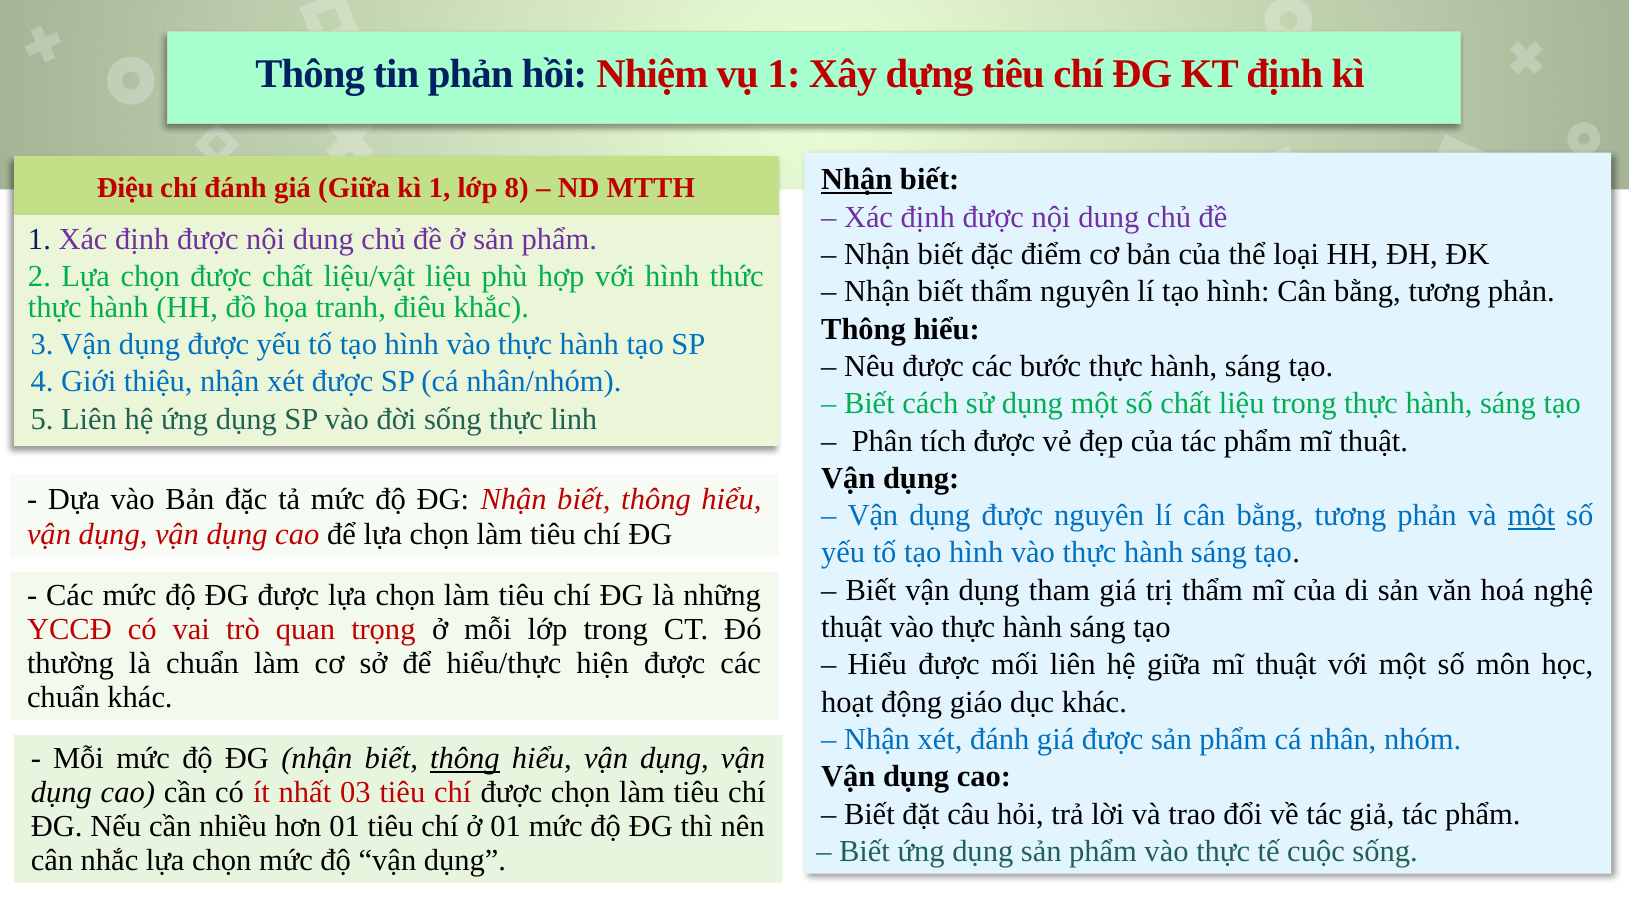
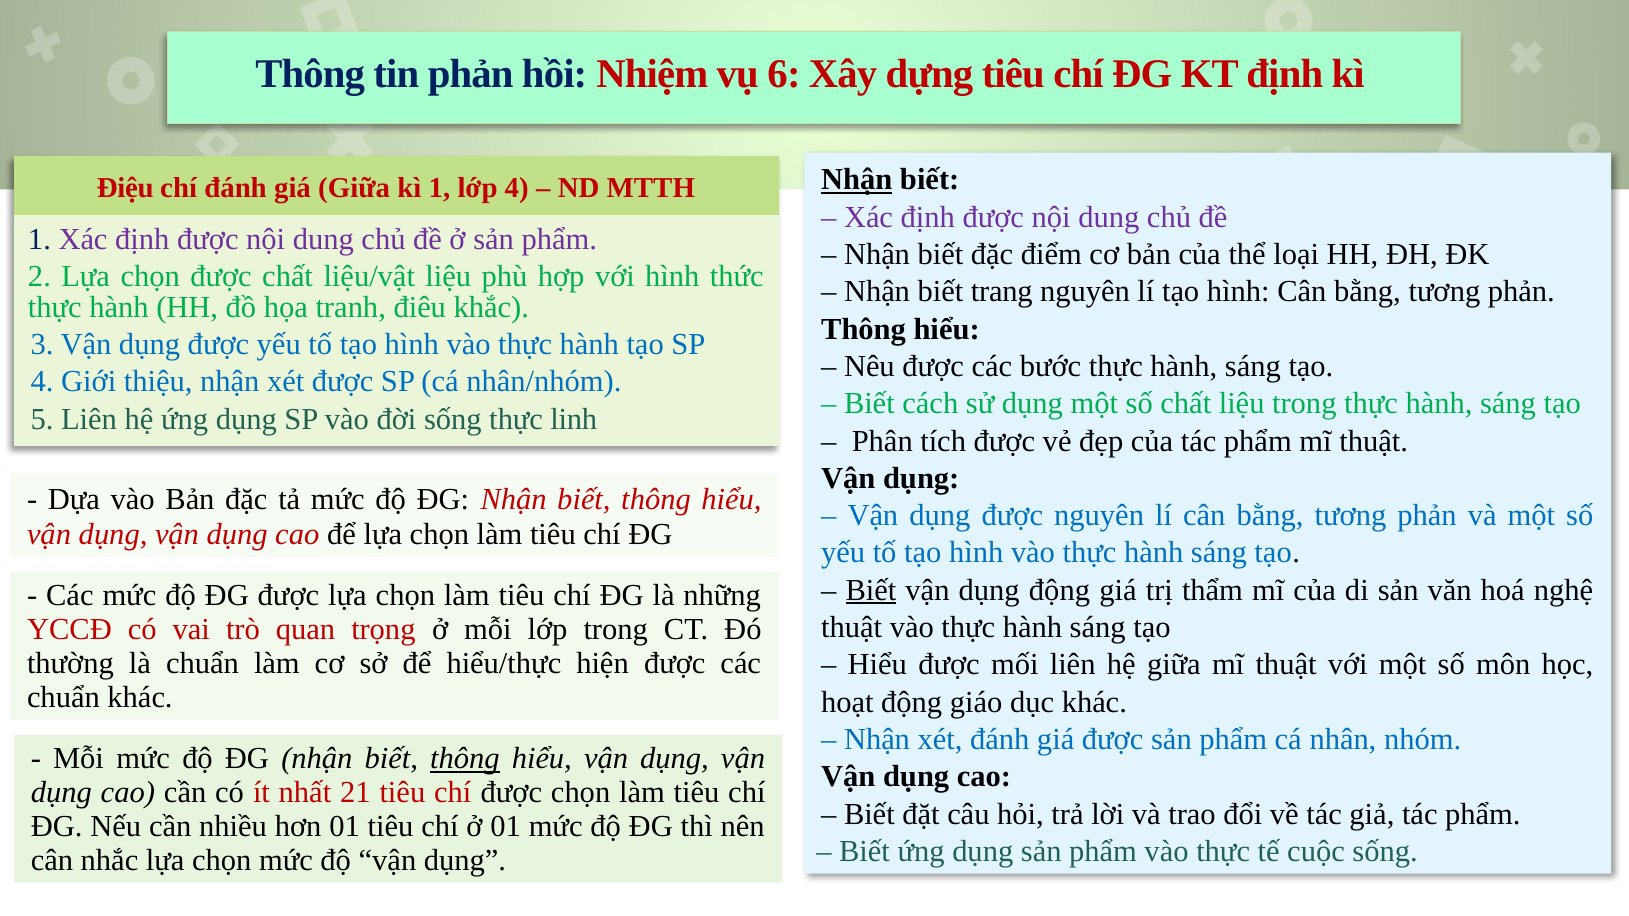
vụ 1: 1 -> 6
lớp 8: 8 -> 4
biết thẩm: thẩm -> trang
một at (1531, 516) underline: present -> none
Biết at (871, 590) underline: none -> present
dụng tham: tham -> động
03: 03 -> 21
